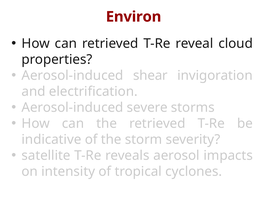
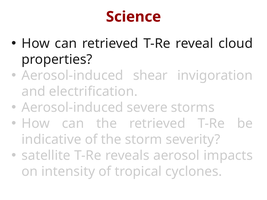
Environ: Environ -> Science
